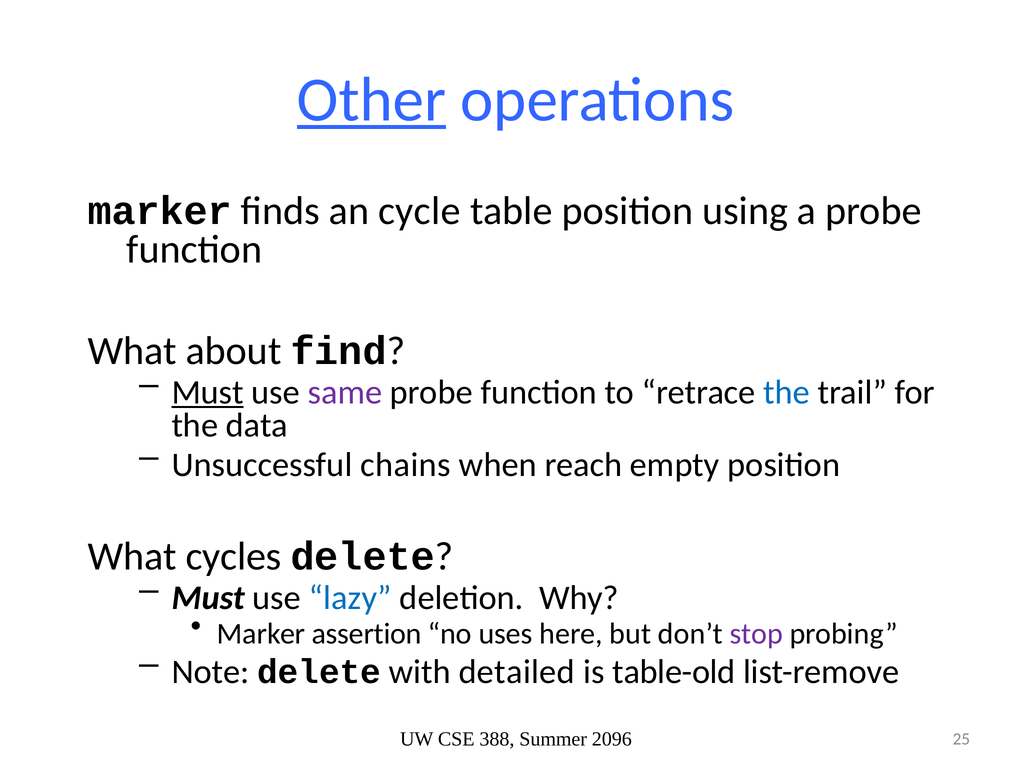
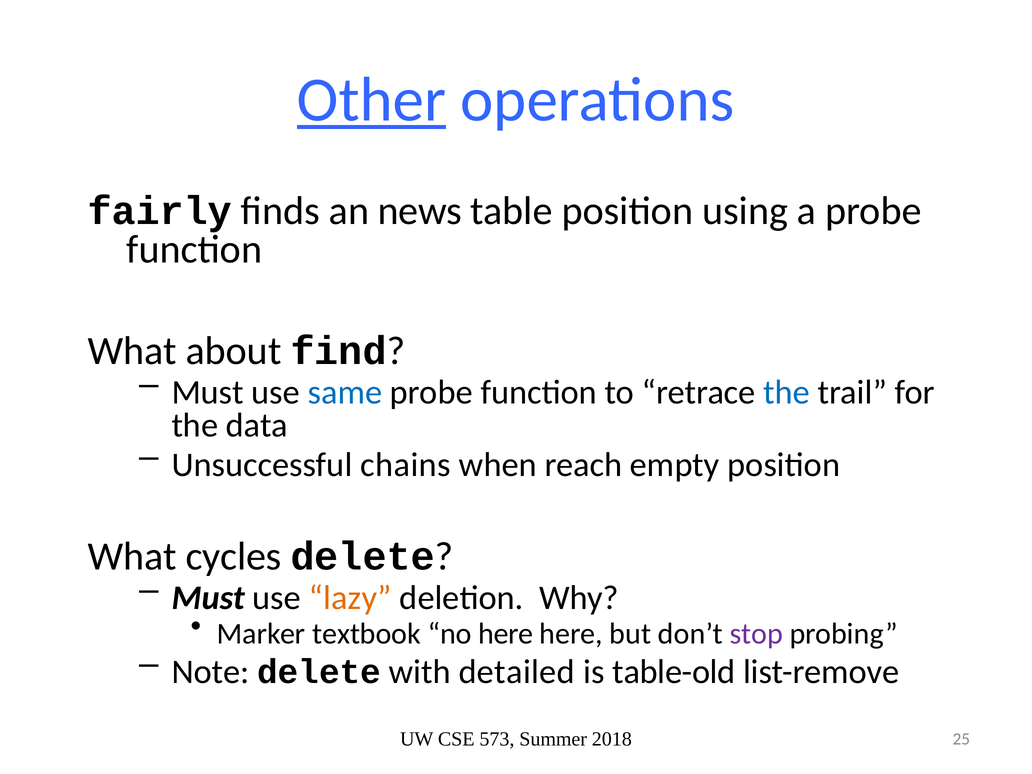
marker at (160, 211): marker -> fairly
cycle: cycle -> news
Must at (208, 392) underline: present -> none
same colour: purple -> blue
lazy colour: blue -> orange
assertion: assertion -> textbook
no uses: uses -> here
388: 388 -> 573
2096: 2096 -> 2018
